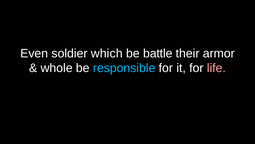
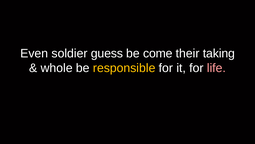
which: which -> guess
battle: battle -> come
armor: armor -> taking
responsible colour: light blue -> yellow
